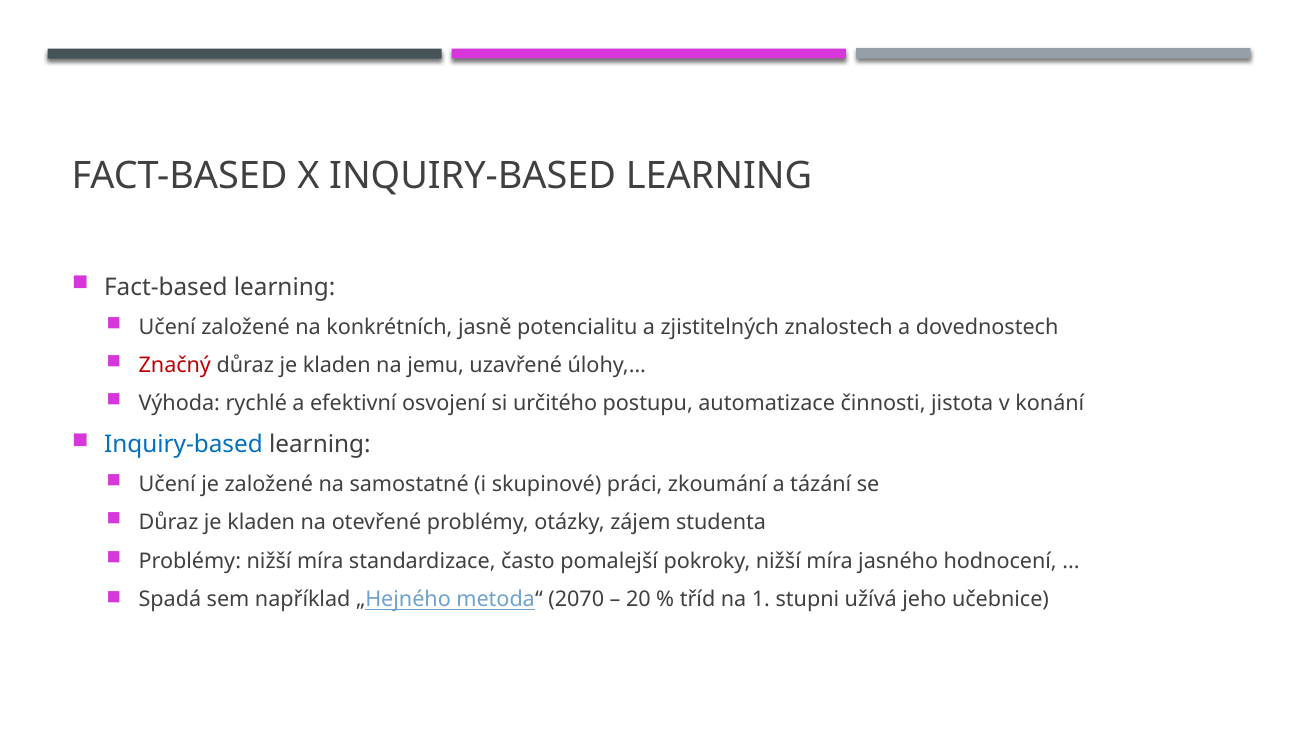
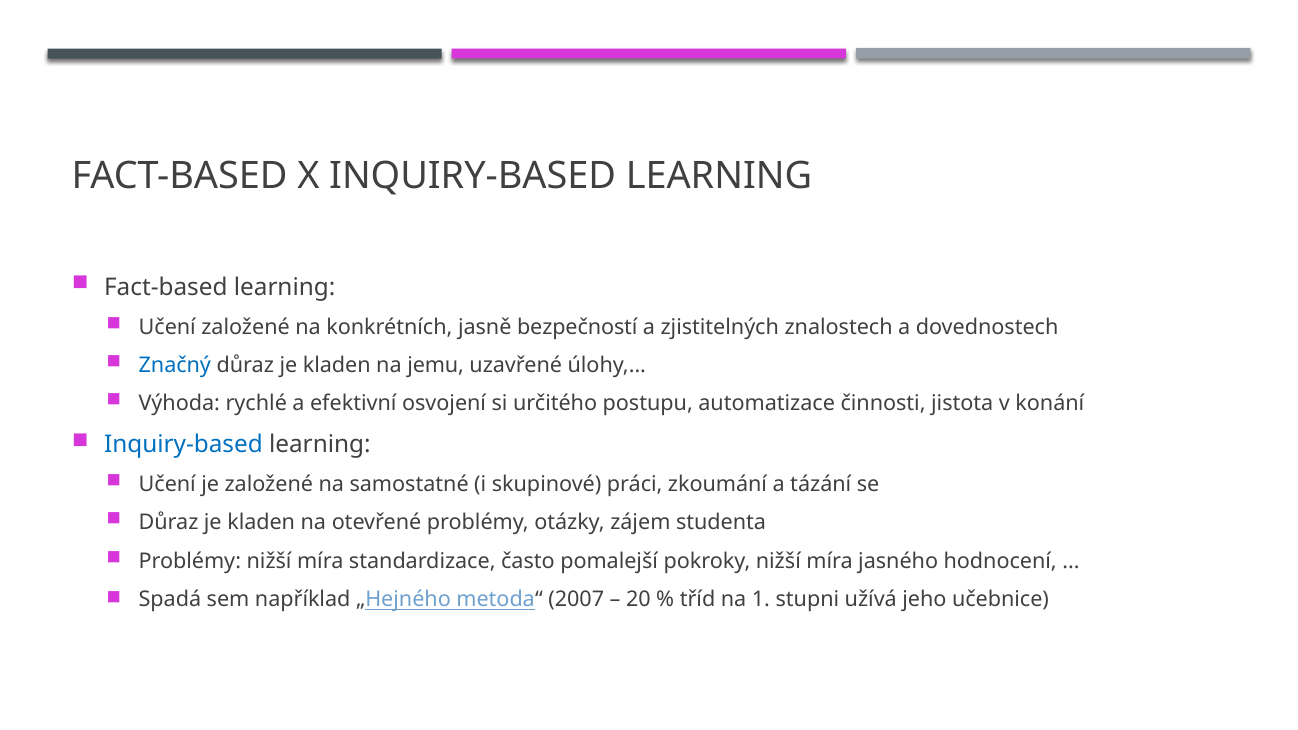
potencialitu: potencialitu -> bezpečností
Značný colour: red -> blue
2070: 2070 -> 2007
